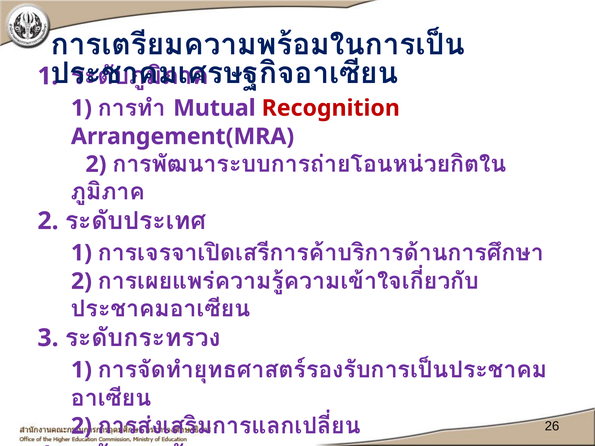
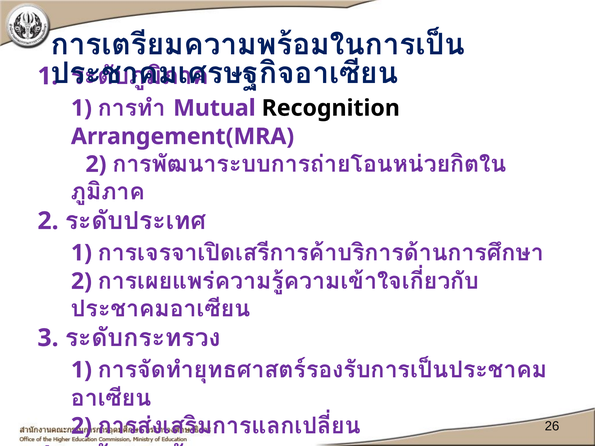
Recognition colour: red -> black
